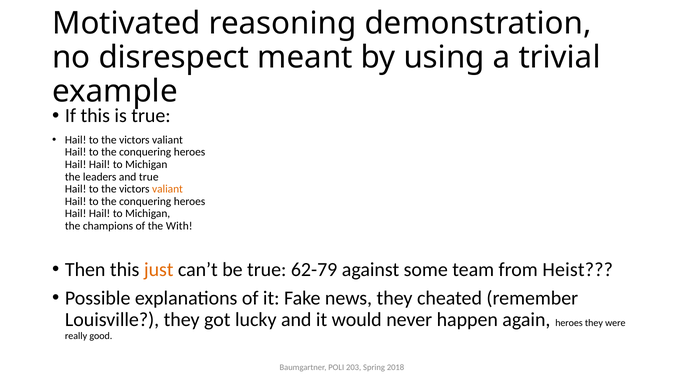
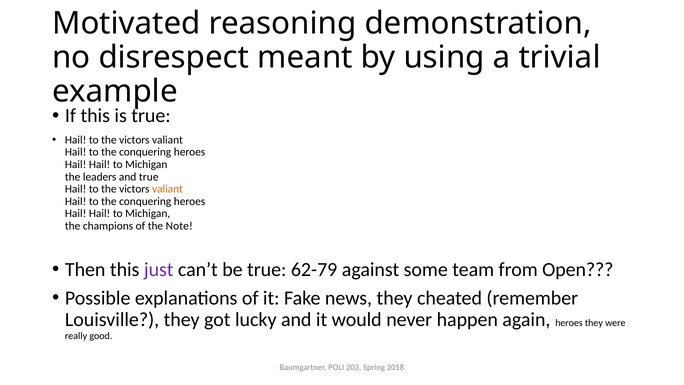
With: With -> Note
just colour: orange -> purple
Heist: Heist -> Open
